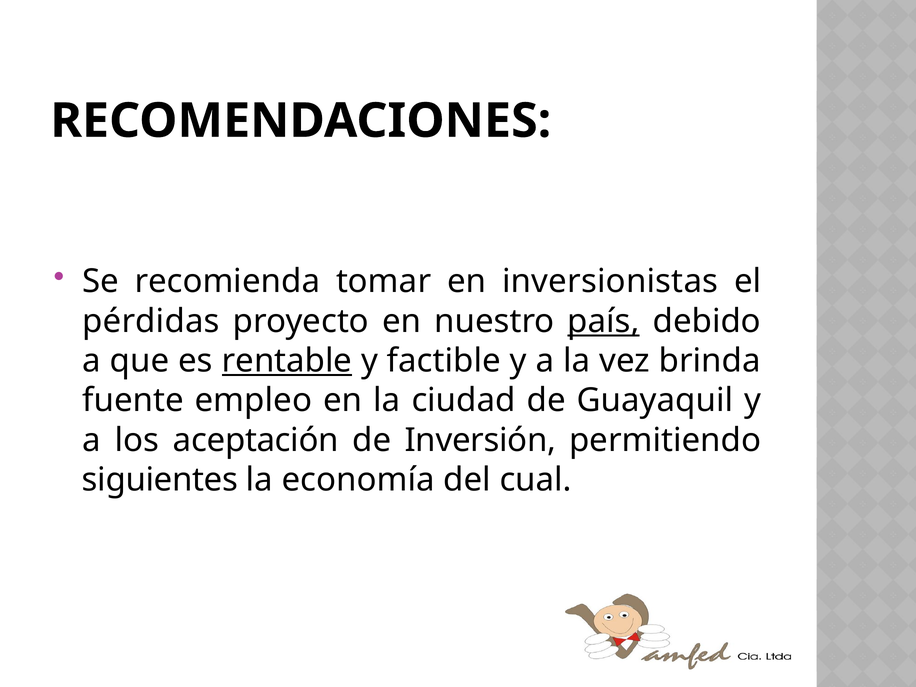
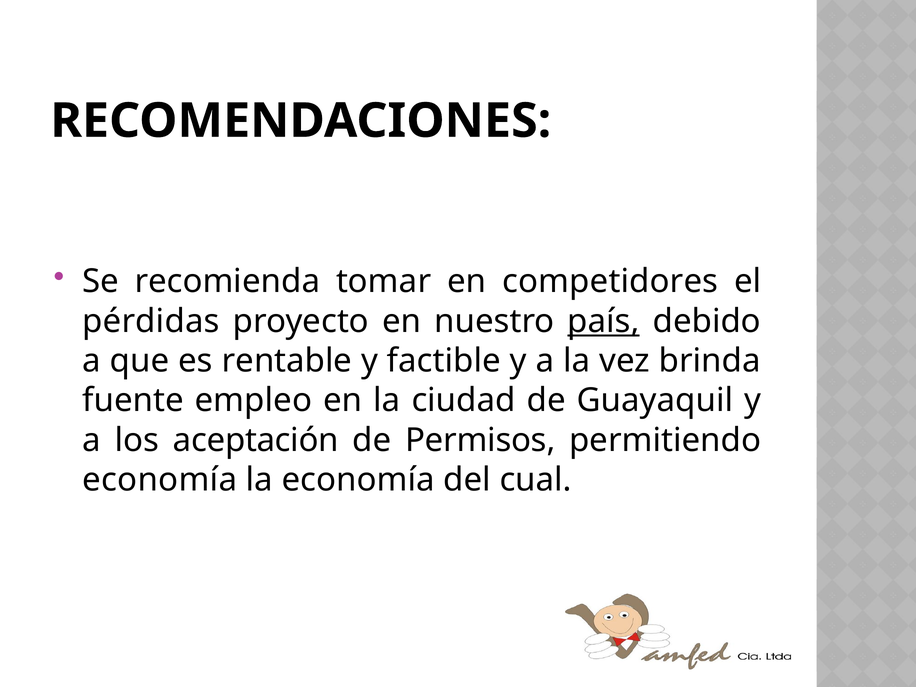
inversionistas: inversionistas -> competidores
rentable underline: present -> none
Inversión: Inversión -> Permisos
siguientes at (160, 480): siguientes -> economía
